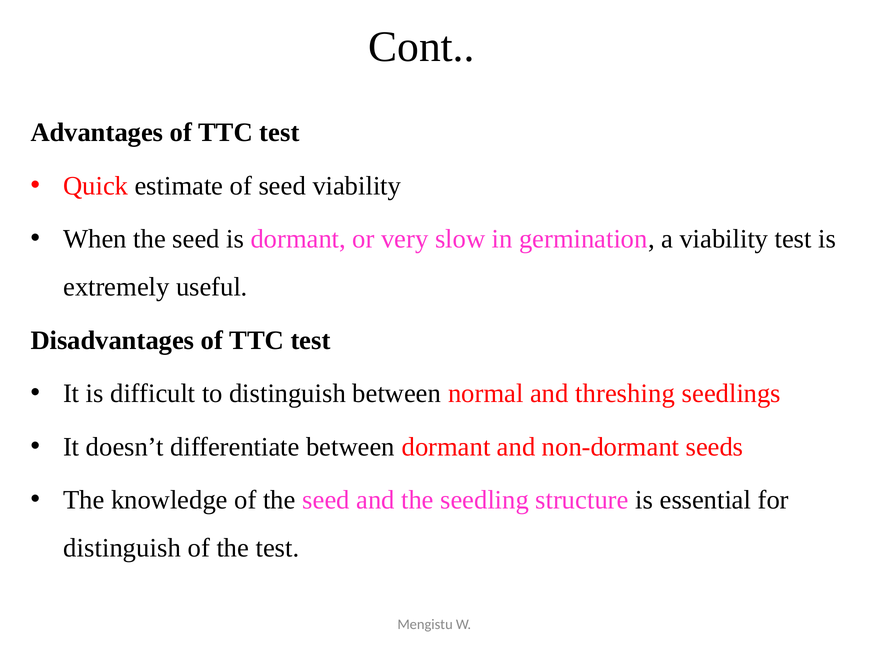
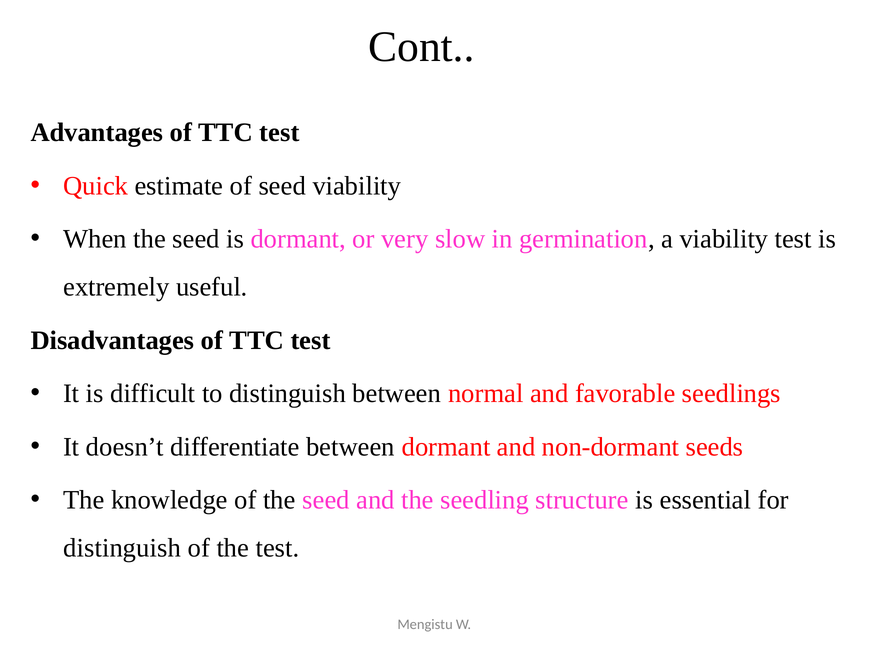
threshing: threshing -> favorable
